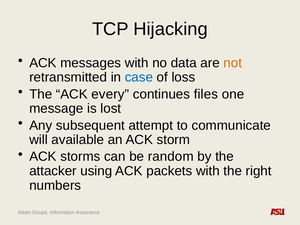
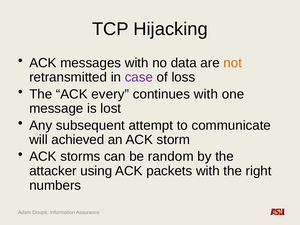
case colour: blue -> purple
continues files: files -> with
available: available -> achieved
